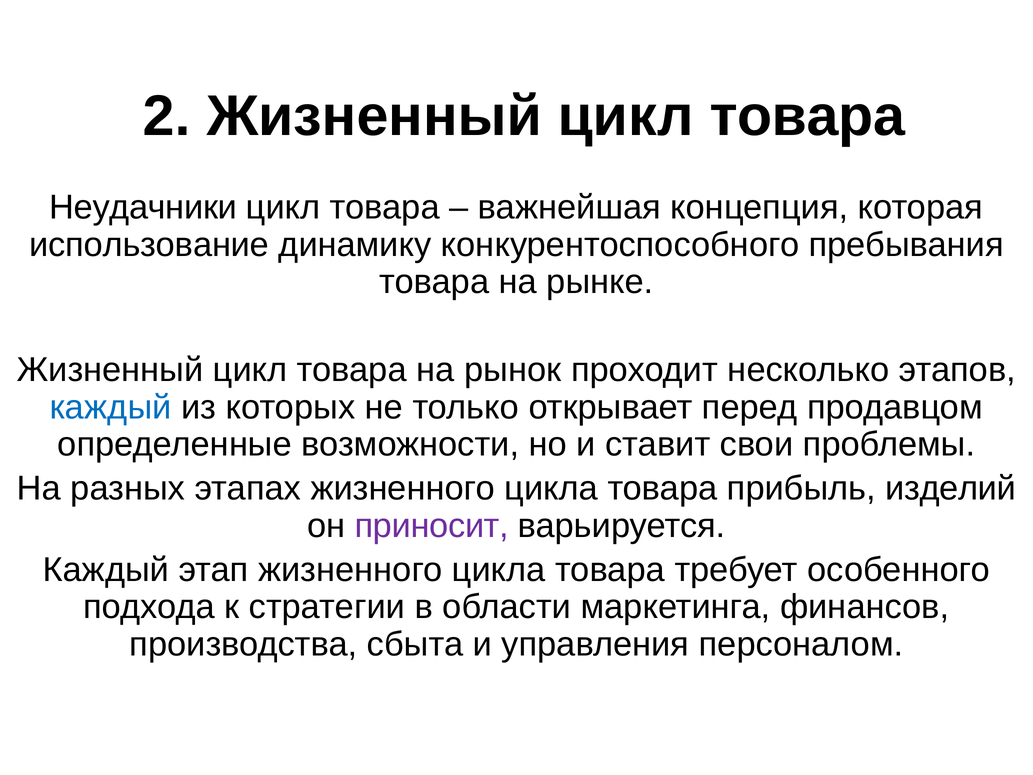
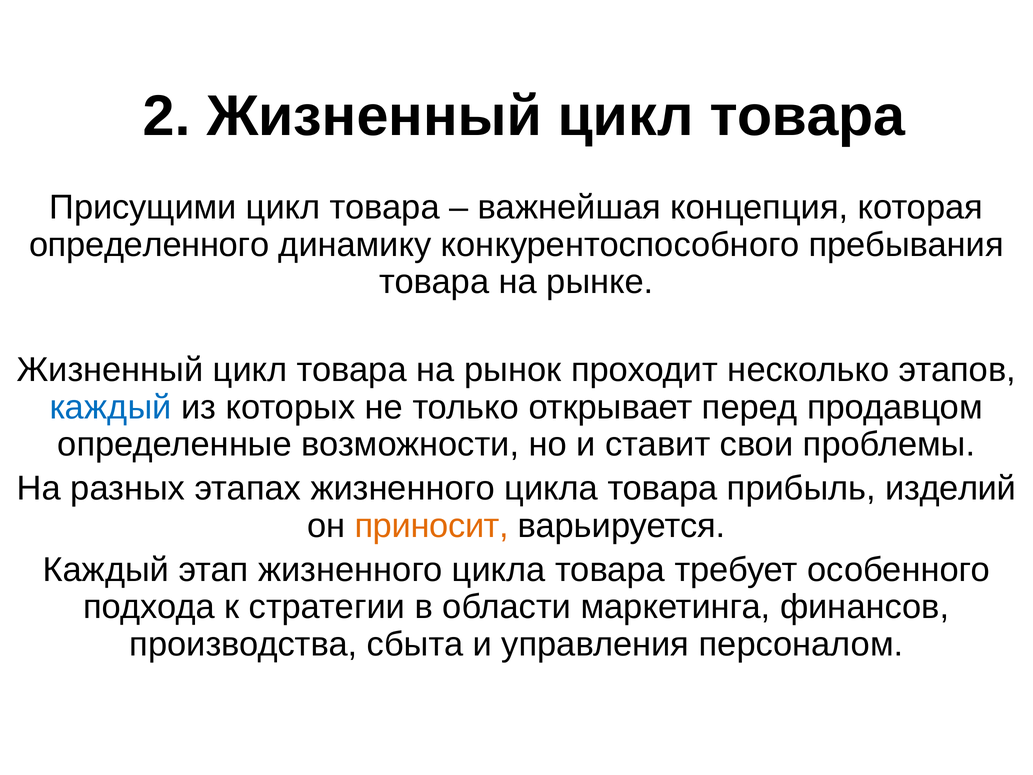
Неудачники: Неудачники -> Присущими
использование: использование -> определенного
приносит colour: purple -> orange
